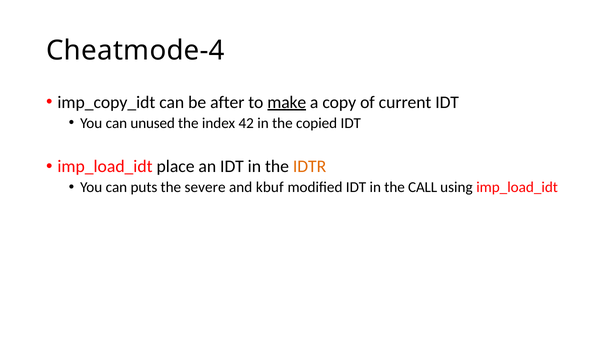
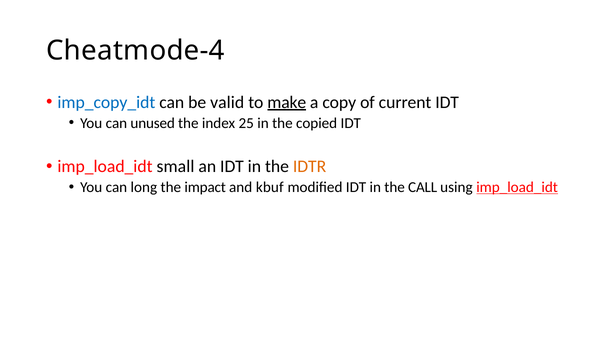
imp_copy_idt colour: black -> blue
after: after -> valid
42: 42 -> 25
place: place -> small
puts: puts -> long
severe: severe -> impact
imp_load_idt at (517, 187) underline: none -> present
